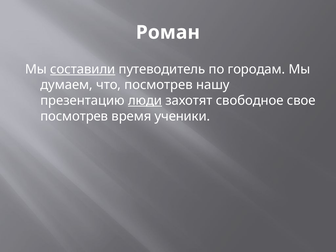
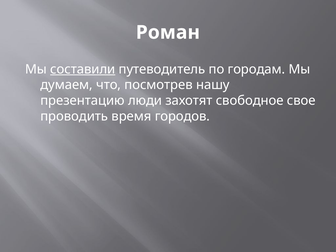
люди underline: present -> none
посмотрев at (74, 116): посмотрев -> проводить
ученики: ученики -> городов
